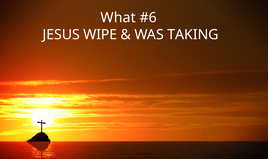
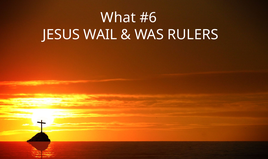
WIPE: WIPE -> WAIL
TAKING: TAKING -> RULERS
